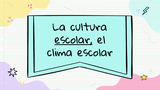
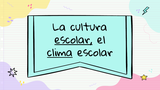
clima underline: none -> present
